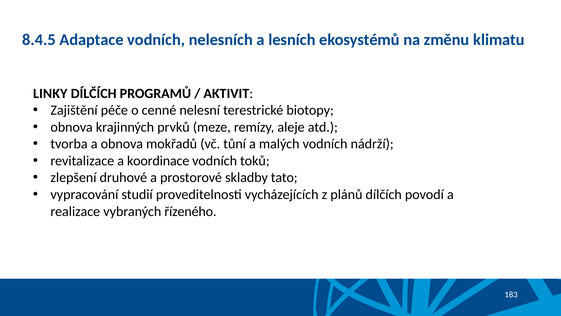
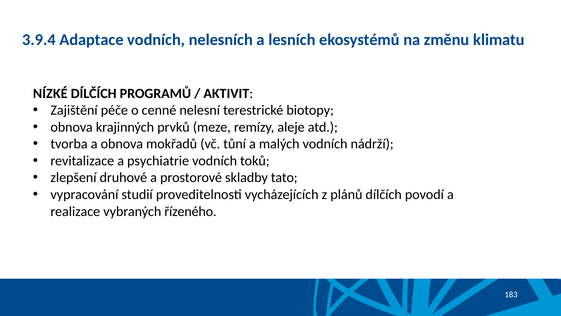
8.4.5: 8.4.5 -> 3.9.4
LINKY: LINKY -> NÍZKÉ
koordinace: koordinace -> psychiatrie
